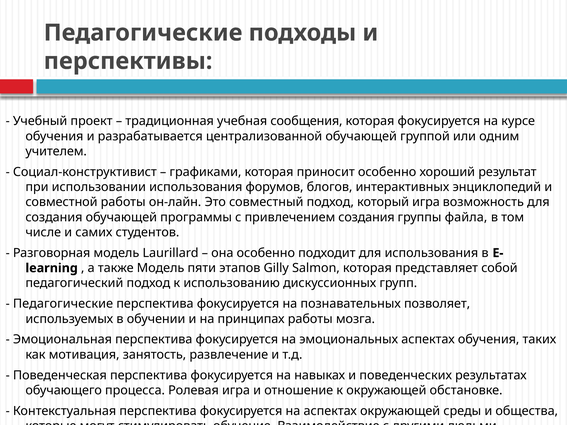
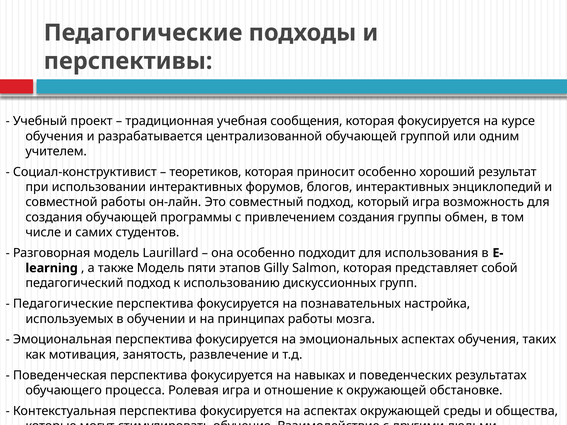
графиками: графиками -> теоретиков
использовании использования: использования -> интерактивных
файла: файла -> обмен
позволяет: позволяет -> настройка
